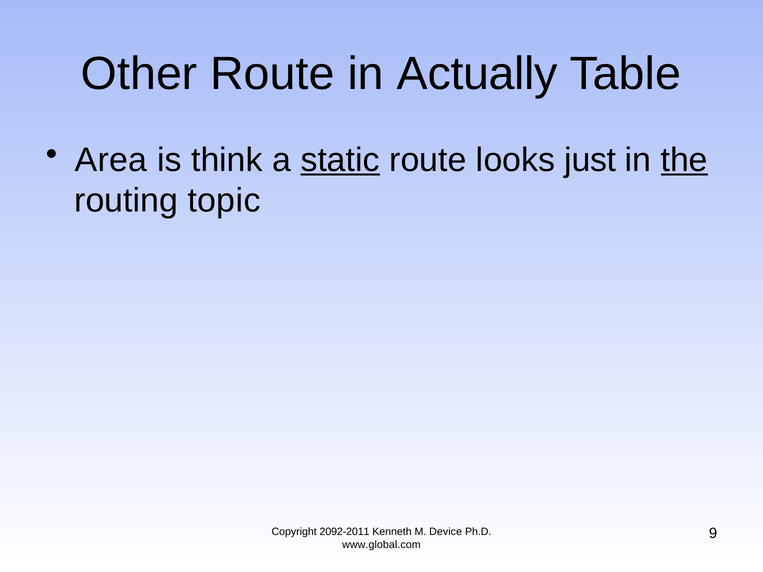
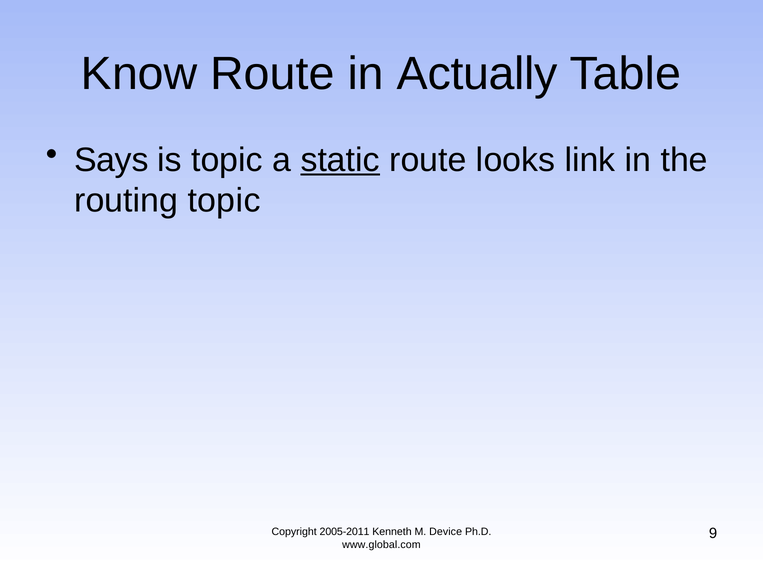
Other: Other -> Know
Area: Area -> Says
is think: think -> topic
just: just -> link
the underline: present -> none
2092-2011: 2092-2011 -> 2005-2011
